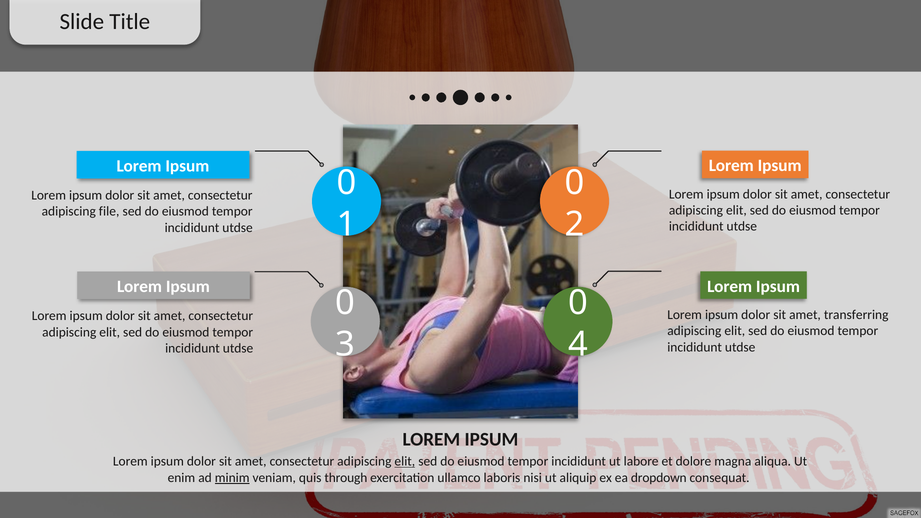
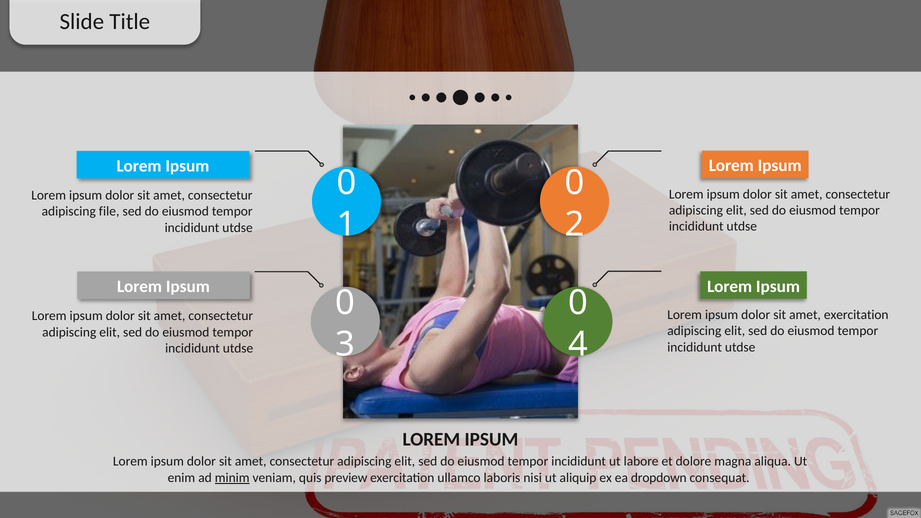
amet transferring: transferring -> exercitation
elit at (405, 462) underline: present -> none
through: through -> preview
